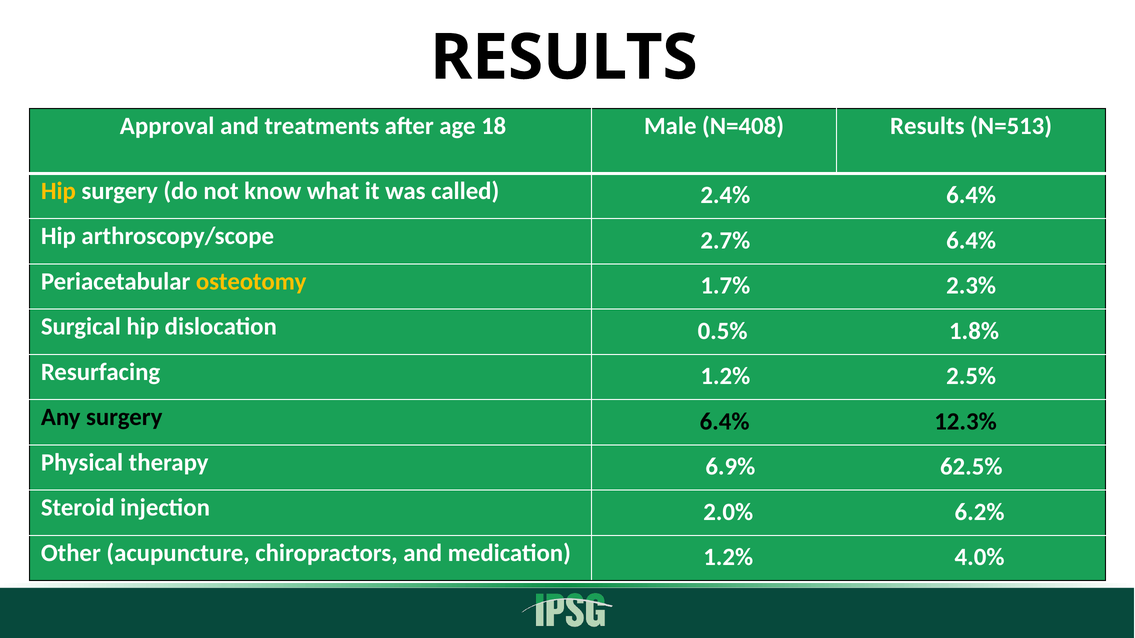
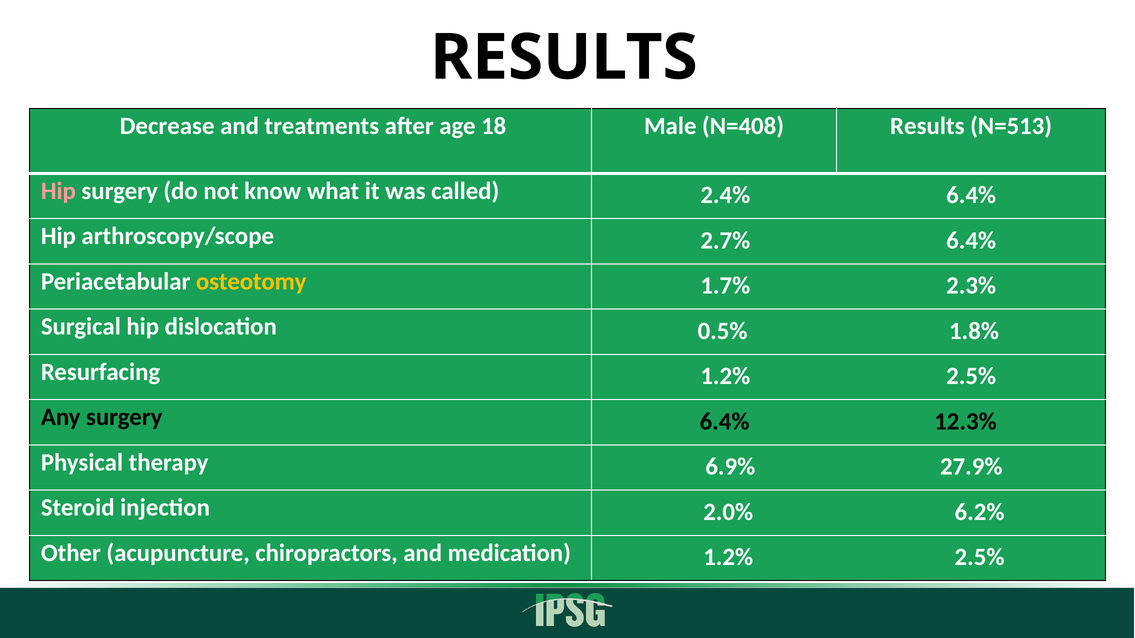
Approval: Approval -> Decrease
Hip at (58, 191) colour: yellow -> pink
62.5%: 62.5% -> 27.9%
medication 1.2% 4.0%: 4.0% -> 2.5%
